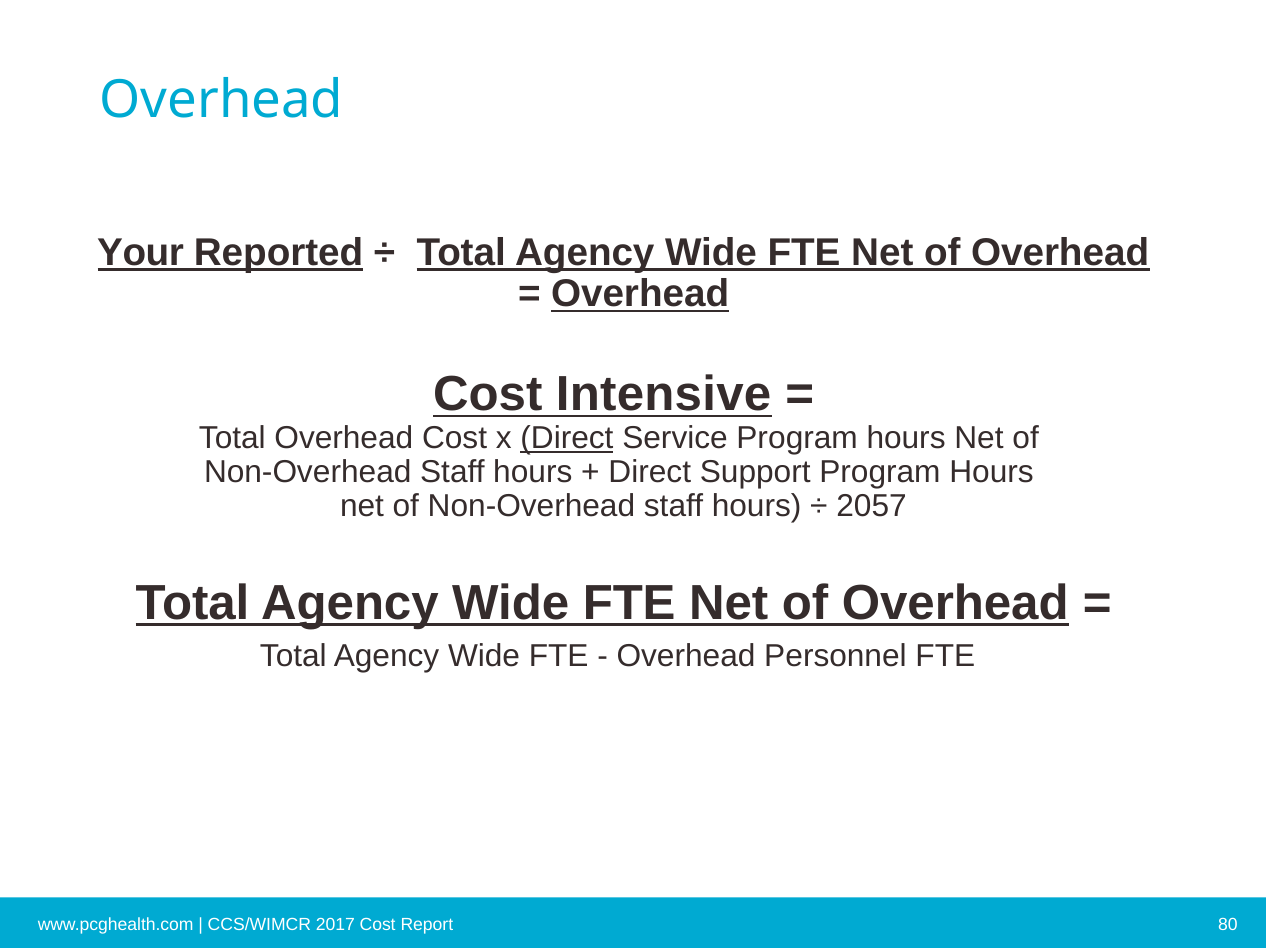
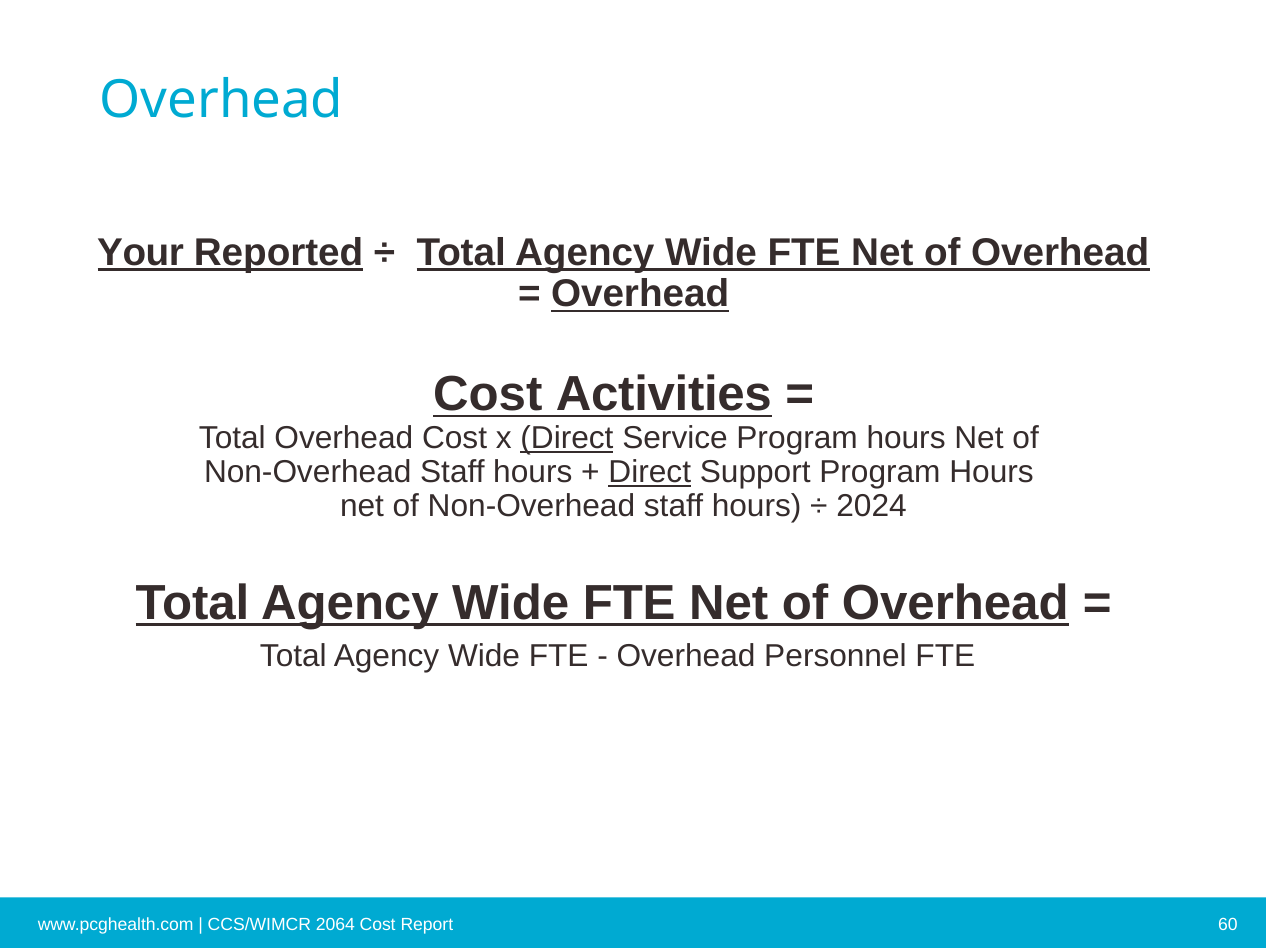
Intensive: Intensive -> Activities
Direct at (650, 473) underline: none -> present
2057: 2057 -> 2024
2017: 2017 -> 2064
80: 80 -> 60
